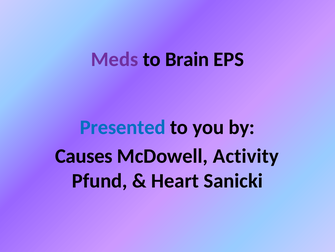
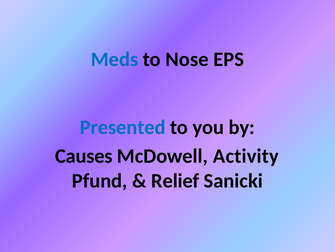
Meds colour: purple -> blue
Brain: Brain -> Nose
Heart: Heart -> Relief
